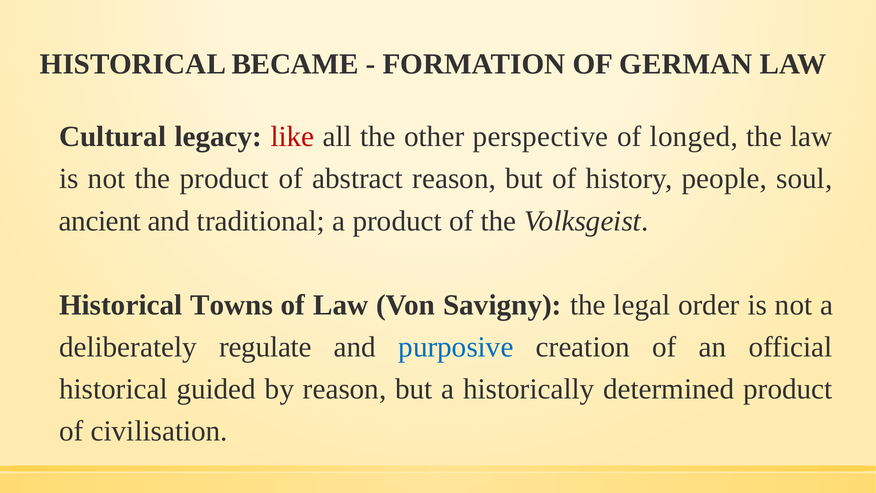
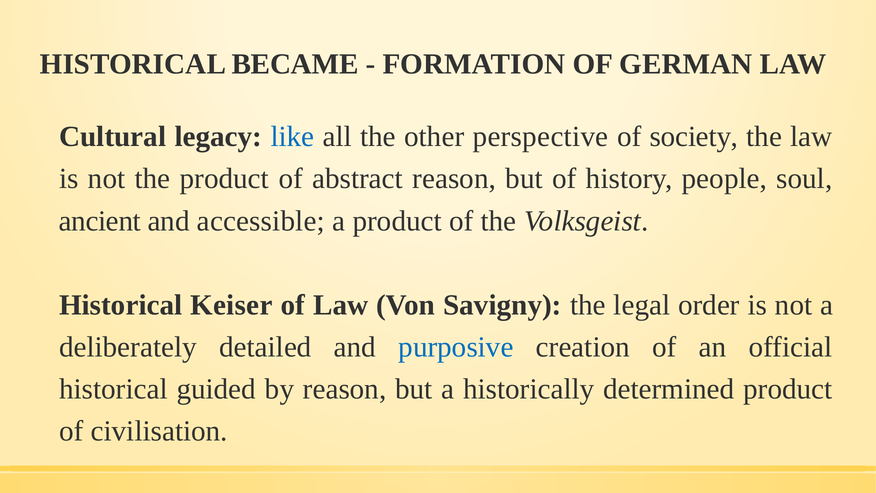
like colour: red -> blue
longed: longed -> society
traditional: traditional -> accessible
Towns: Towns -> Keiser
regulate: regulate -> detailed
